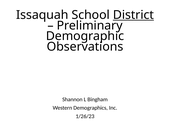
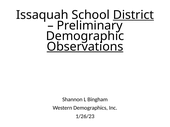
Observations underline: none -> present
